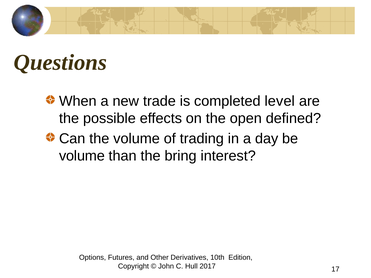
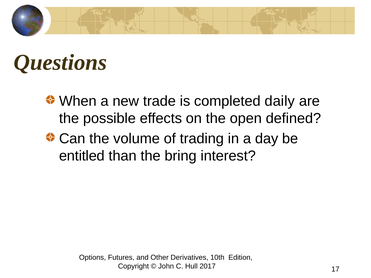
level: level -> daily
volume at (82, 156): volume -> entitled
